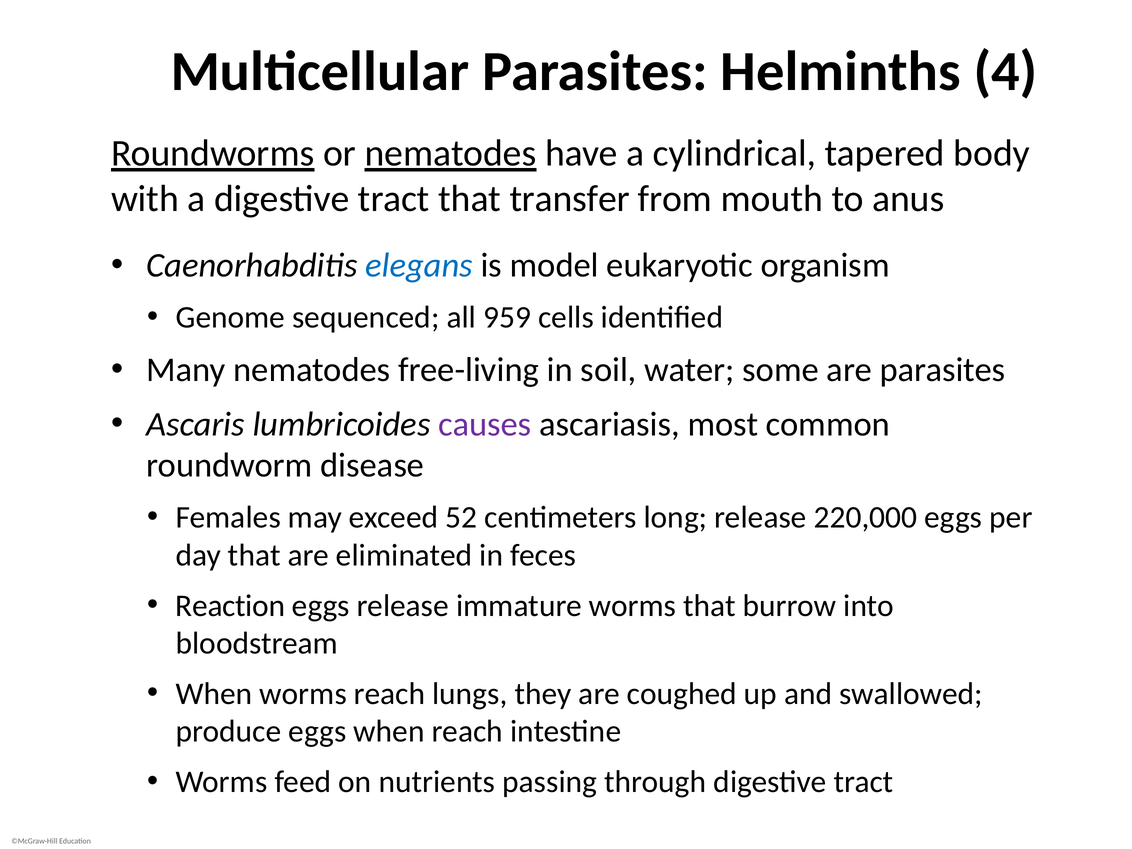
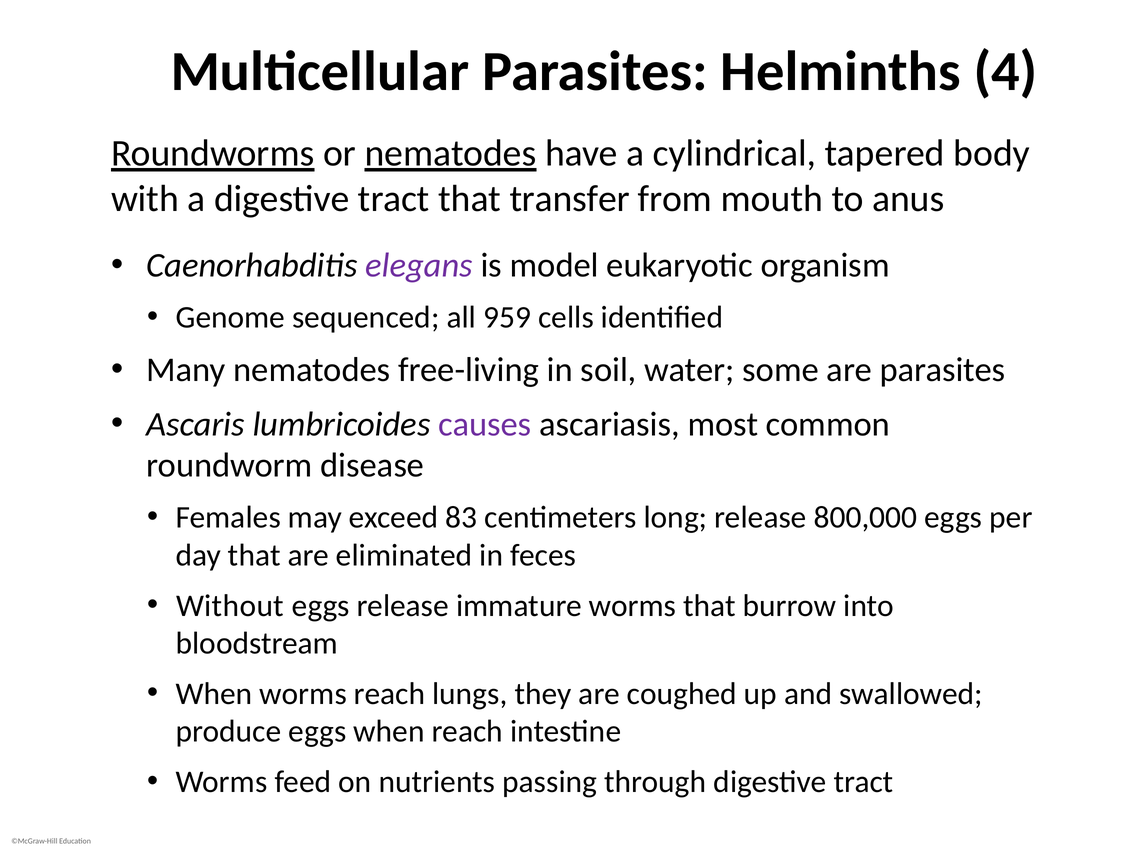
elegans colour: blue -> purple
52: 52 -> 83
220,000: 220,000 -> 800,000
Reaction: Reaction -> Without
